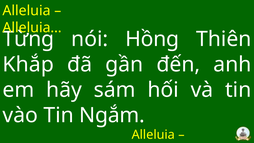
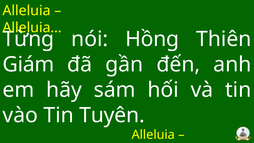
Khắp: Khắp -> Giám
Ngắm: Ngắm -> Tuyên
